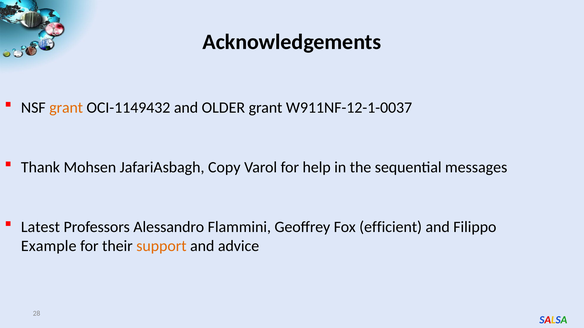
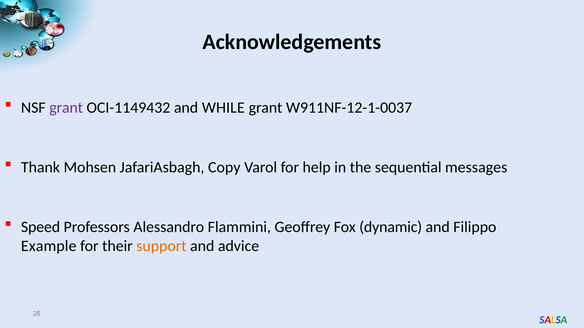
grant at (66, 108) colour: orange -> purple
OLDER: OLDER -> WHILE
Latest: Latest -> Speed
efficient: efficient -> dynamic
